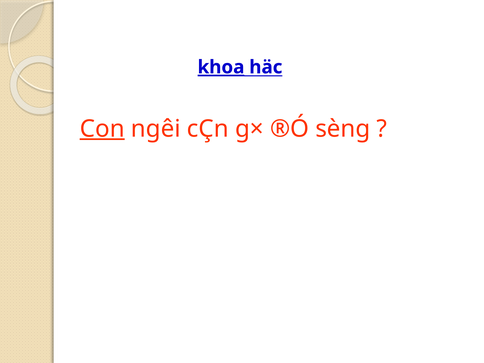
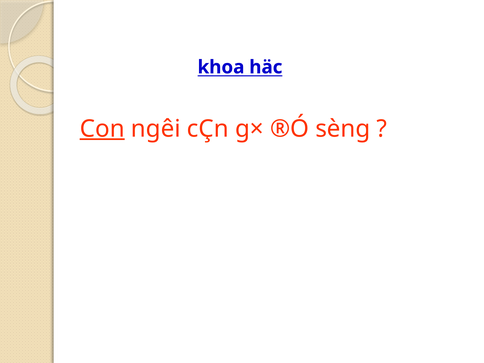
khoa underline: present -> none
